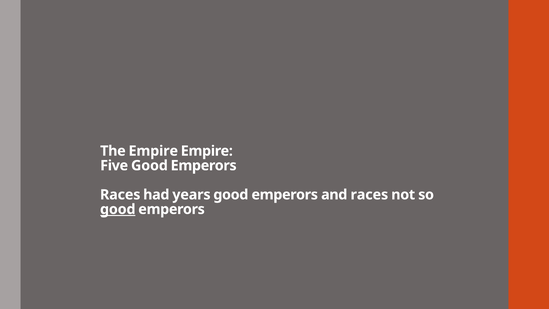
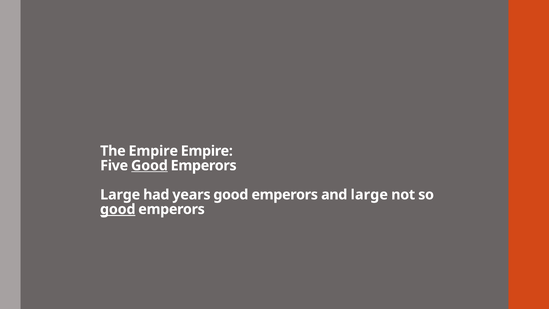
Good at (149, 165) underline: none -> present
Races at (120, 195): Races -> Large
and races: races -> large
